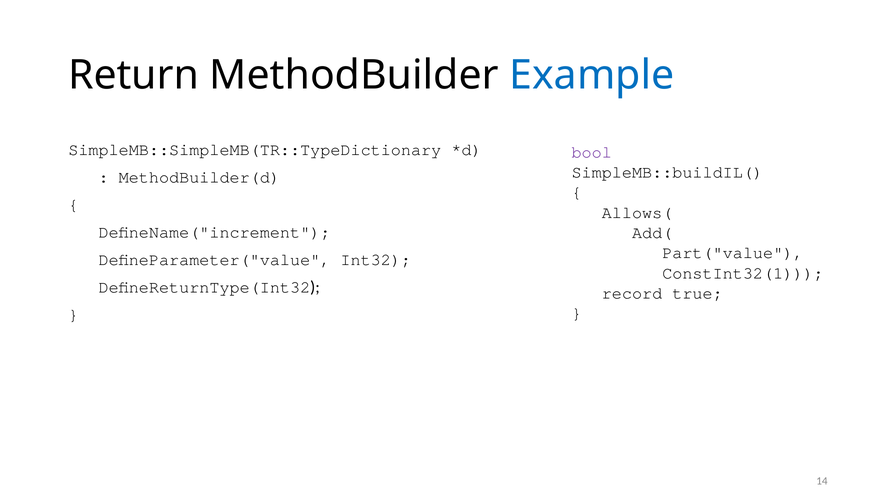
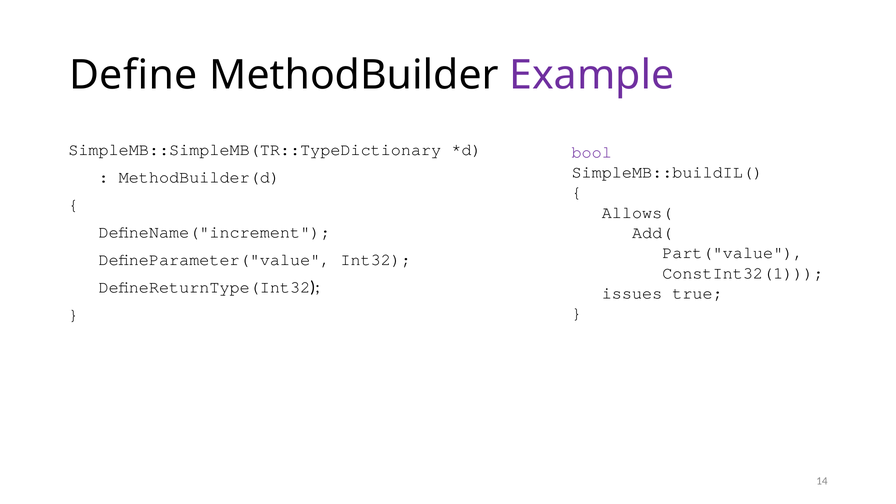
Return: Return -> Define
Example colour: blue -> purple
record: record -> issues
